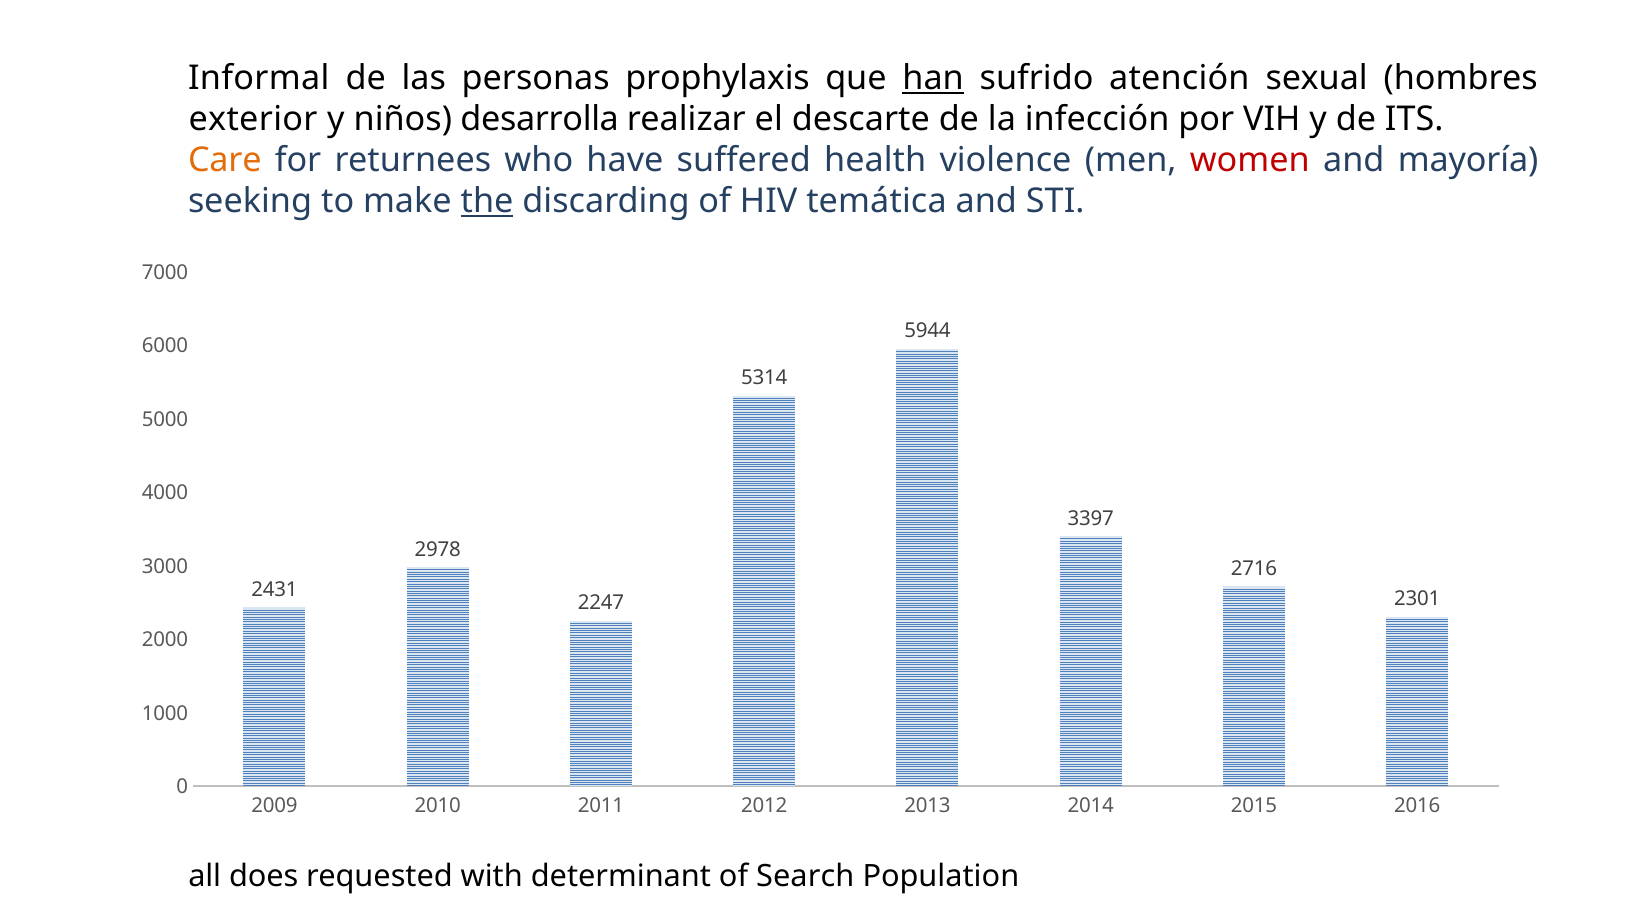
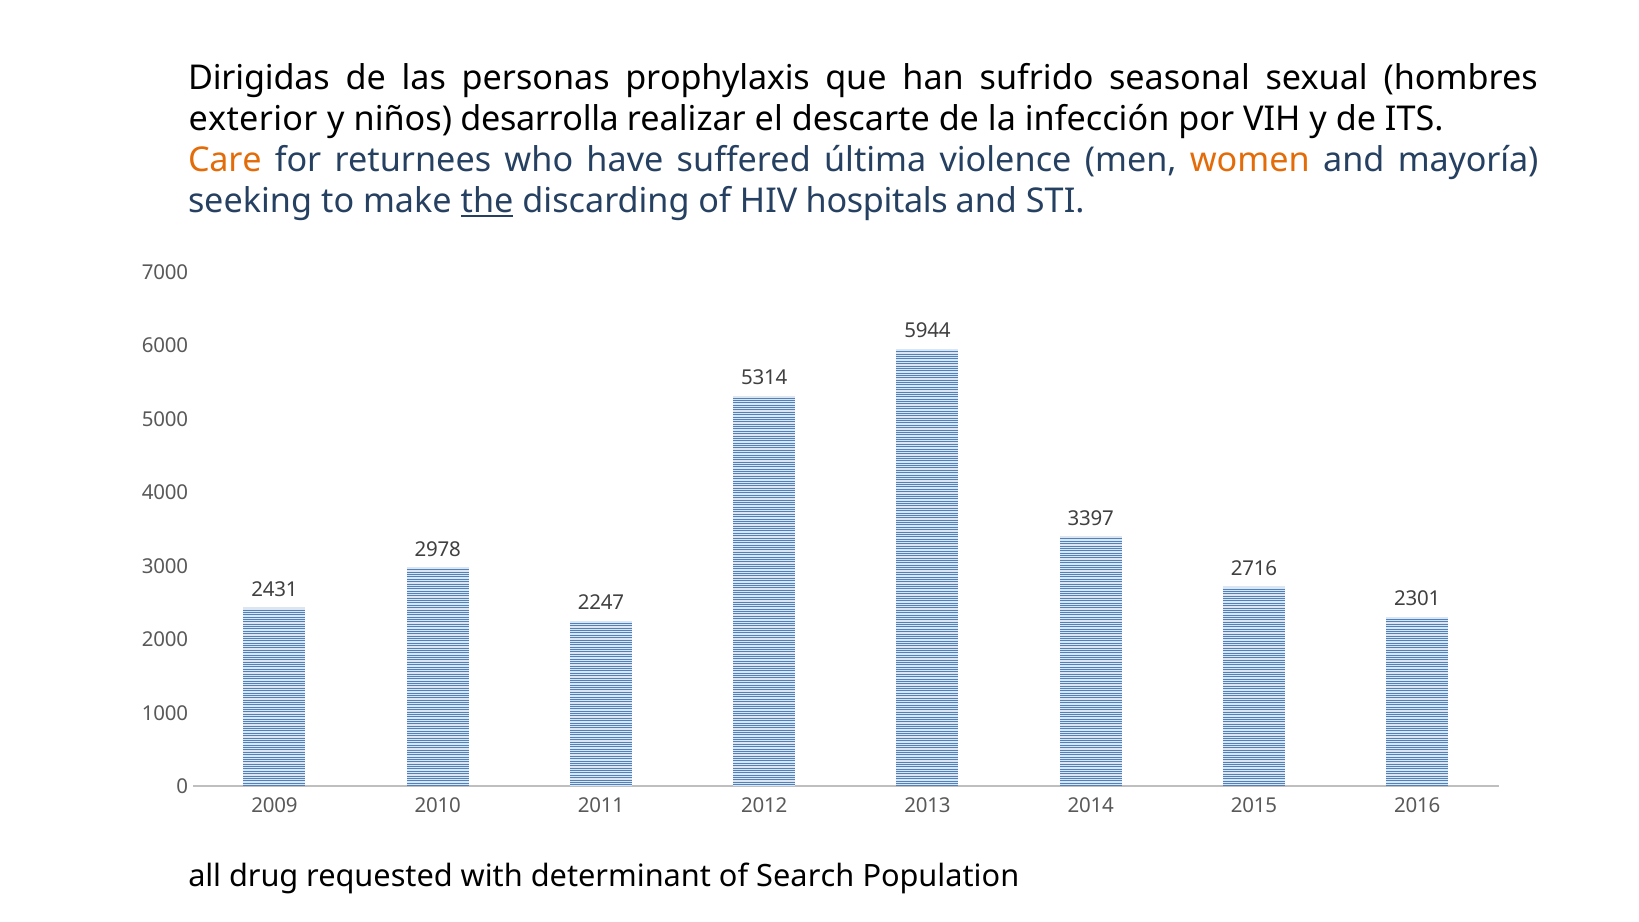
Informal: Informal -> Dirigidas
han underline: present -> none
atención: atención -> seasonal
health: health -> última
women colour: red -> orange
temática: temática -> hospitals
does: does -> drug
